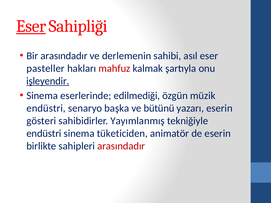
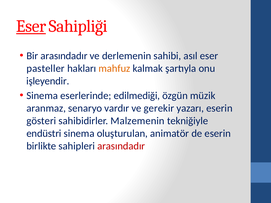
mahfuz colour: red -> orange
işleyendir underline: present -> none
endüstri at (46, 108): endüstri -> aranmaz
başka: başka -> vardır
bütünü: bütünü -> gerekir
Yayımlanmış: Yayımlanmış -> Malzemenin
tüketiciden: tüketiciden -> oluşturulan
